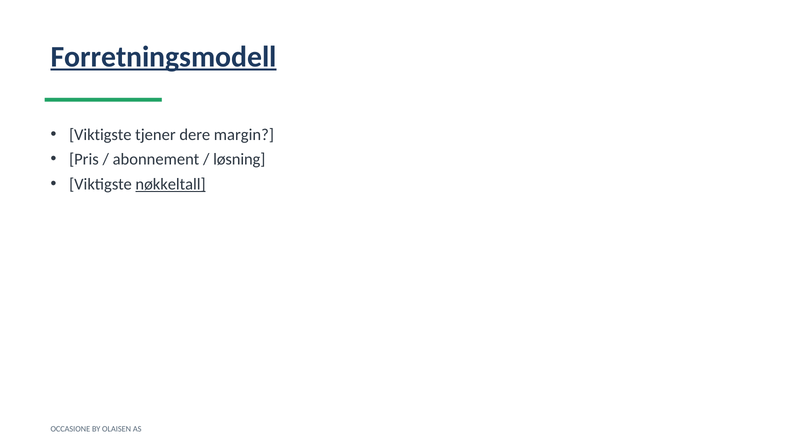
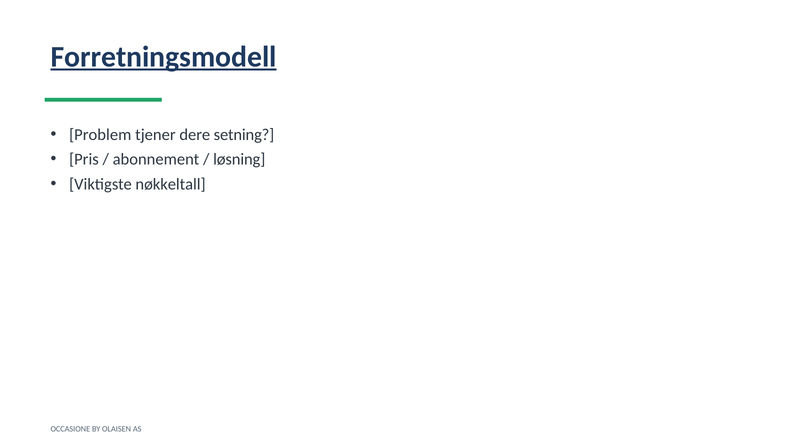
Viktigste at (100, 134): Viktigste -> Problem
margin: margin -> setning
nøkkeltall underline: present -> none
